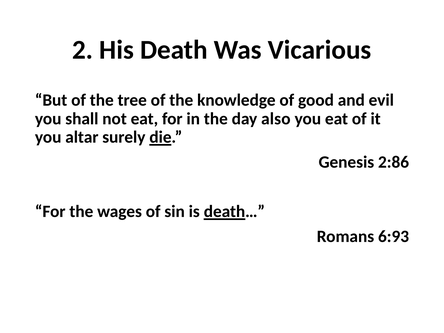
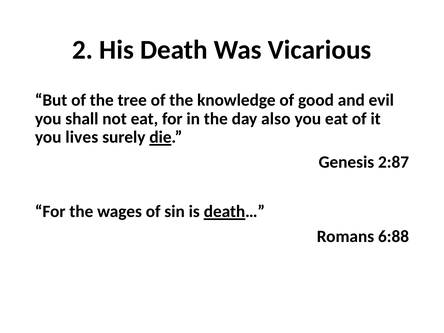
altar: altar -> lives
2:86: 2:86 -> 2:87
6:93: 6:93 -> 6:88
